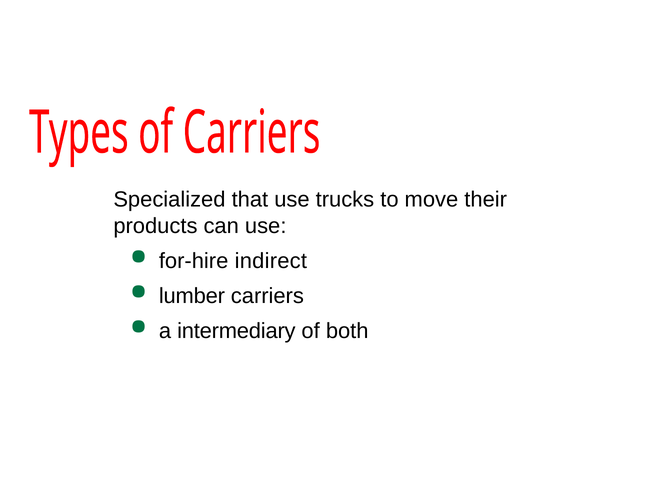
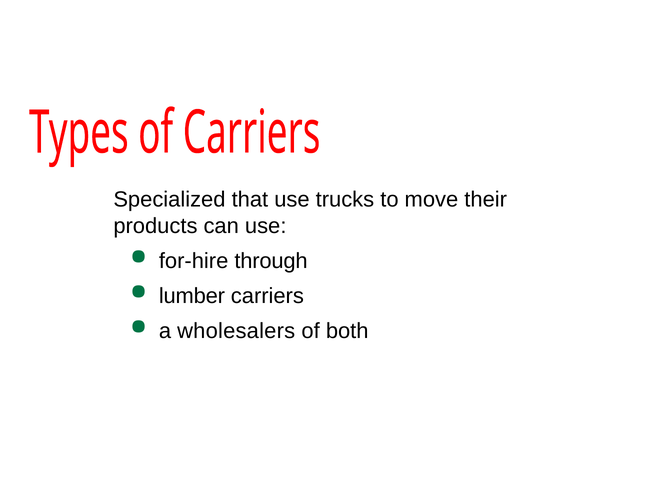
indirect: indirect -> through
intermediary: intermediary -> wholesalers
